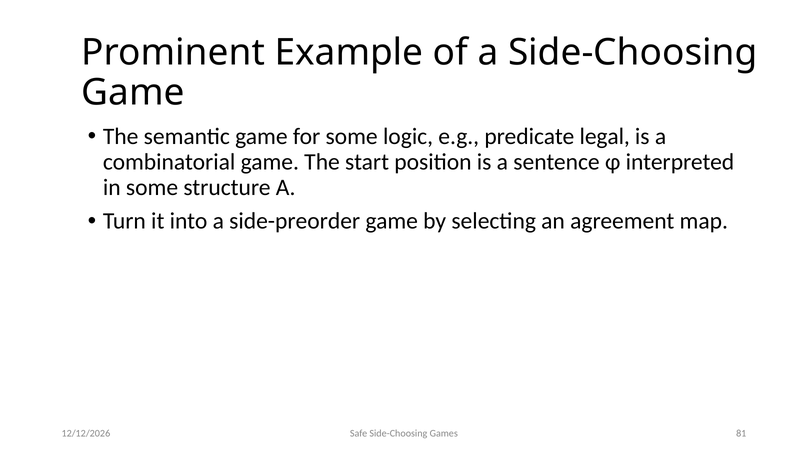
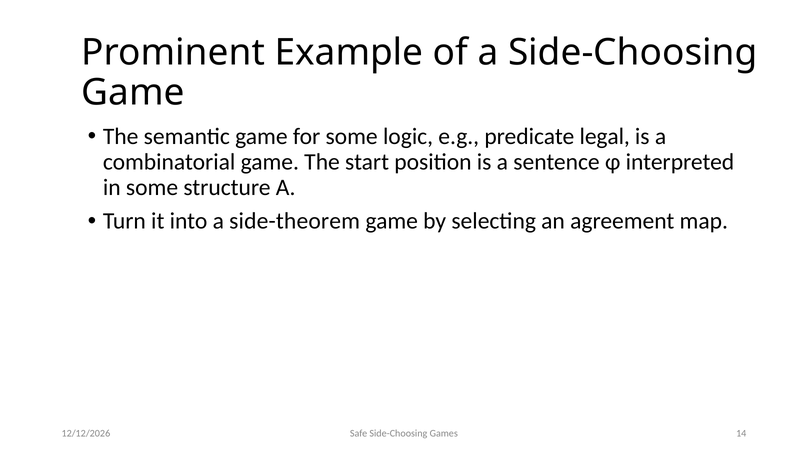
side-preorder: side-preorder -> side-theorem
81: 81 -> 14
